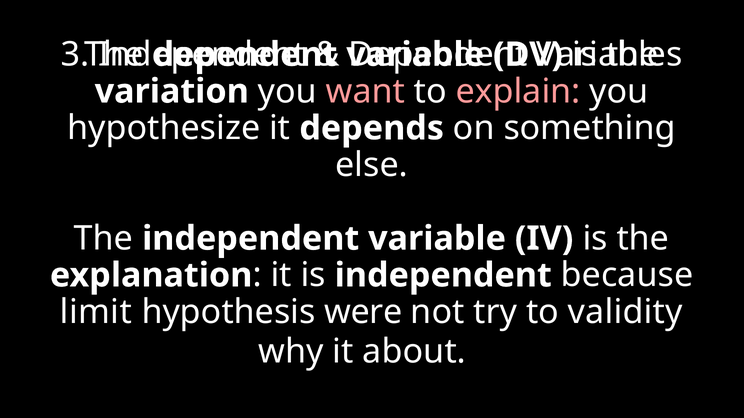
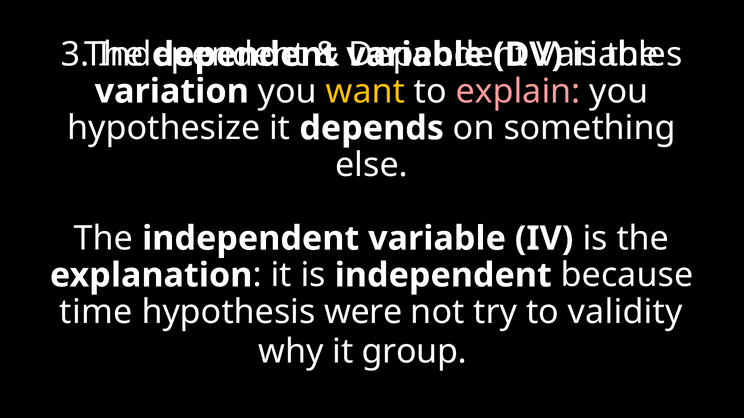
want colour: pink -> yellow
limit: limit -> time
about: about -> group
